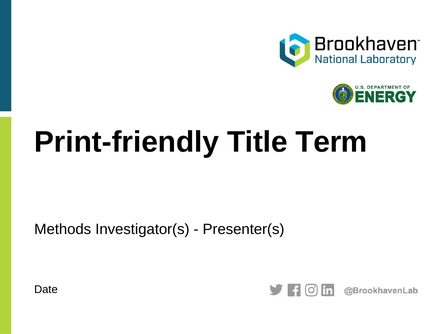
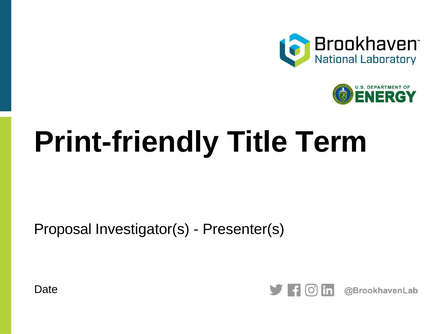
Methods: Methods -> Proposal
